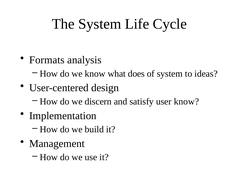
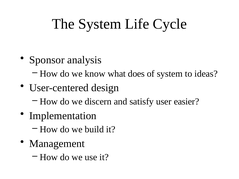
Formats: Formats -> Sponsor
user know: know -> easier
